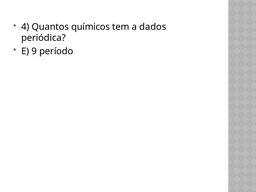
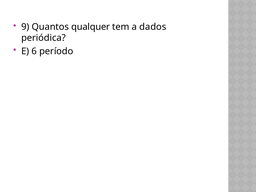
4: 4 -> 9
químicos: químicos -> qualquer
9: 9 -> 6
